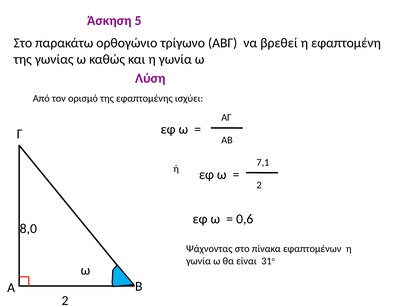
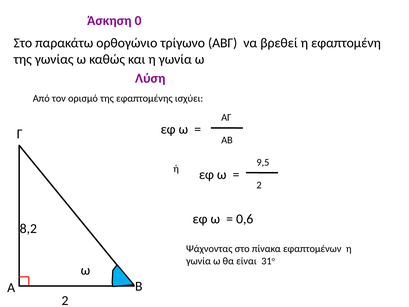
5: 5 -> 0
7,1: 7,1 -> 9,5
8,0: 8,0 -> 8,2
